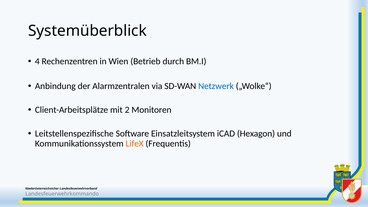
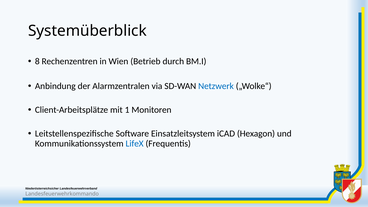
4: 4 -> 8
2: 2 -> 1
LifeX colour: orange -> blue
